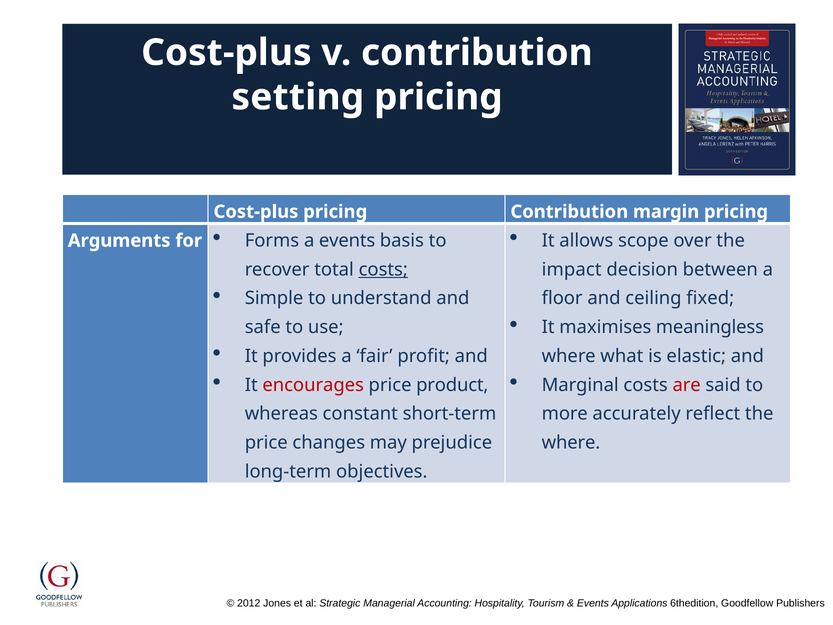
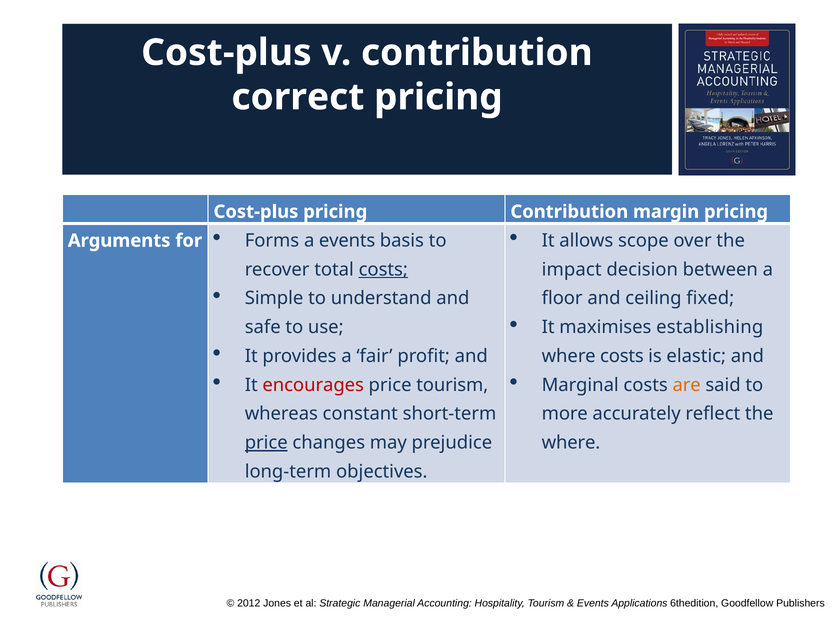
setting: setting -> correct
meaningless: meaningless -> establishing
where what: what -> costs
price product: product -> tourism
are colour: red -> orange
price at (266, 443) underline: none -> present
